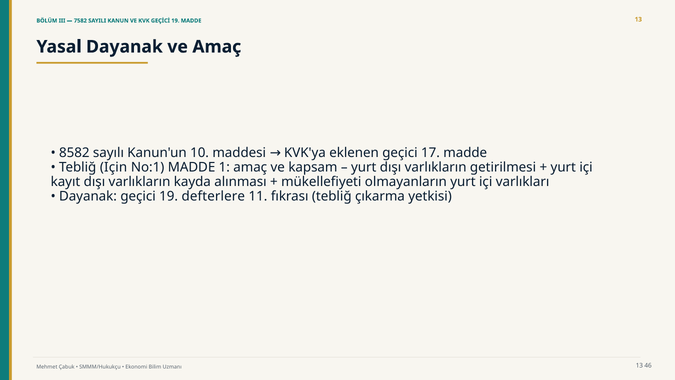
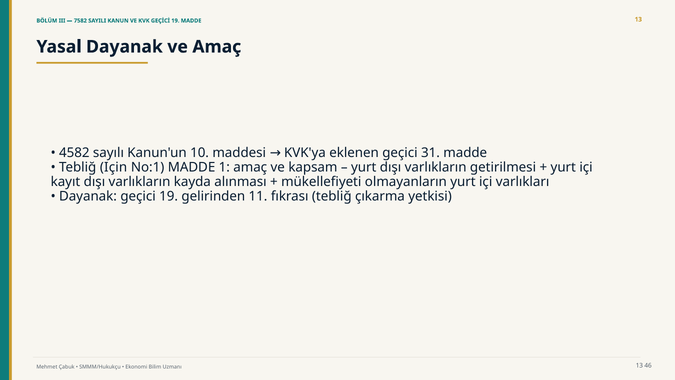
8582: 8582 -> 4582
17: 17 -> 31
defterlere: defterlere -> gelirinden
